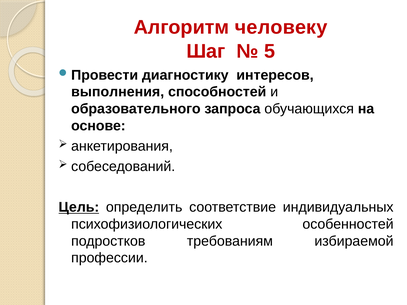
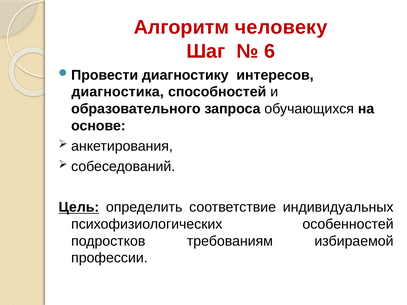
5: 5 -> 6
выполнения: выполнения -> диагностика
